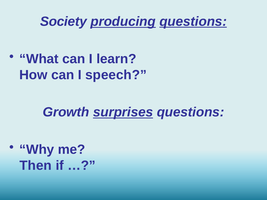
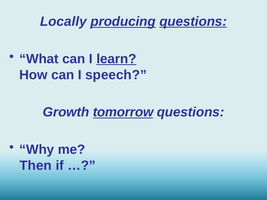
Society: Society -> Locally
learn underline: none -> present
surprises: surprises -> tomorrow
